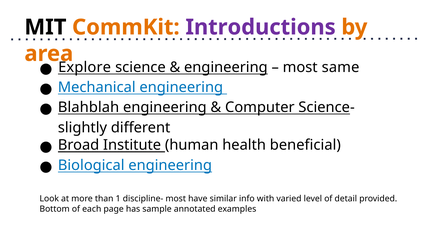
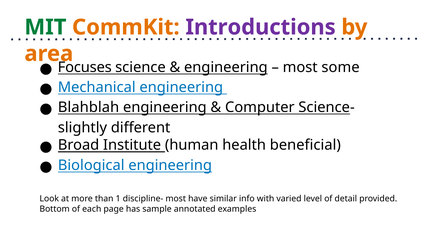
MIT colour: black -> green
Explore: Explore -> Focuses
same: same -> some
